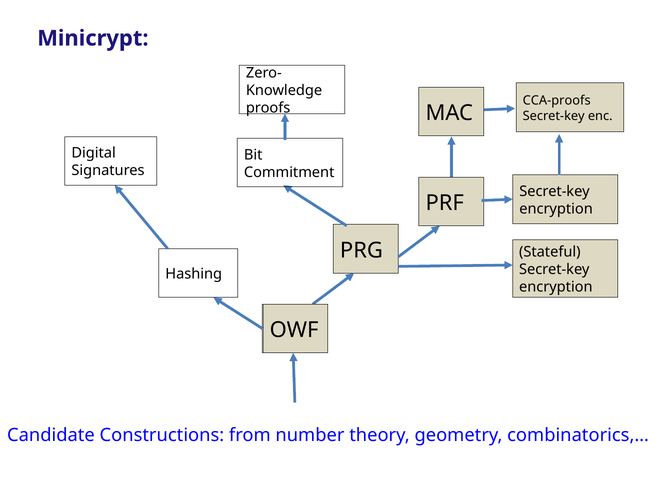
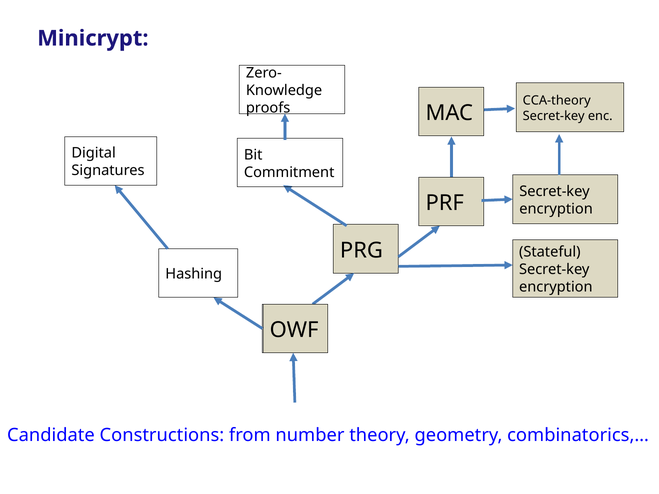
CCA-proofs: CCA-proofs -> CCA-theory
